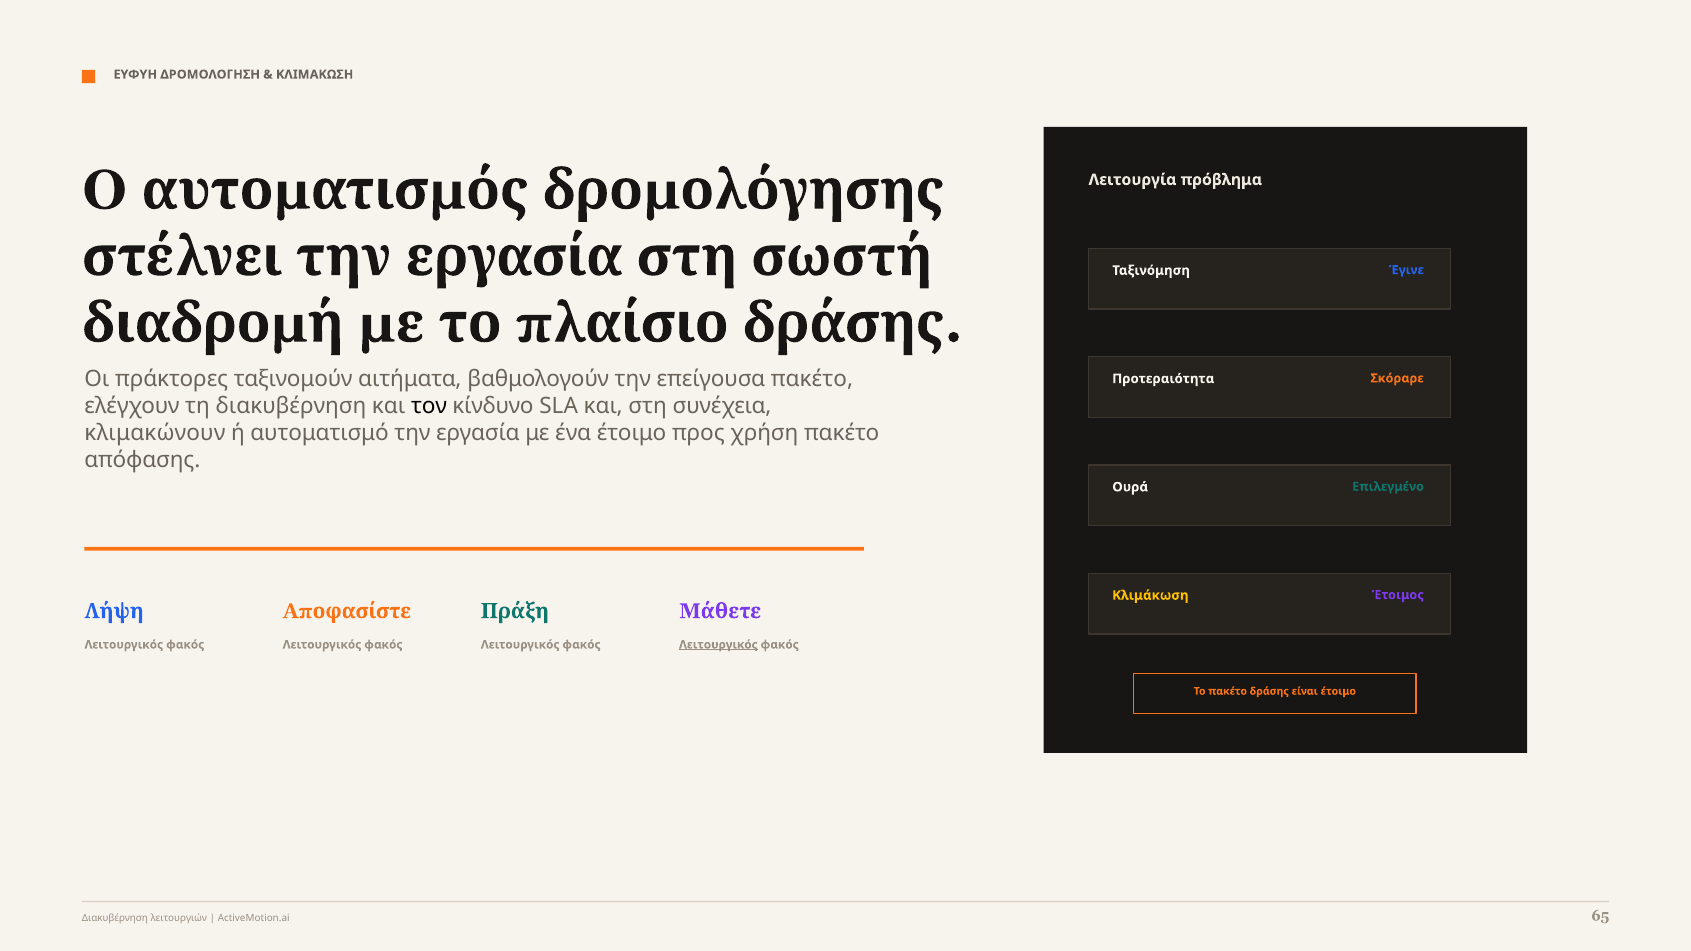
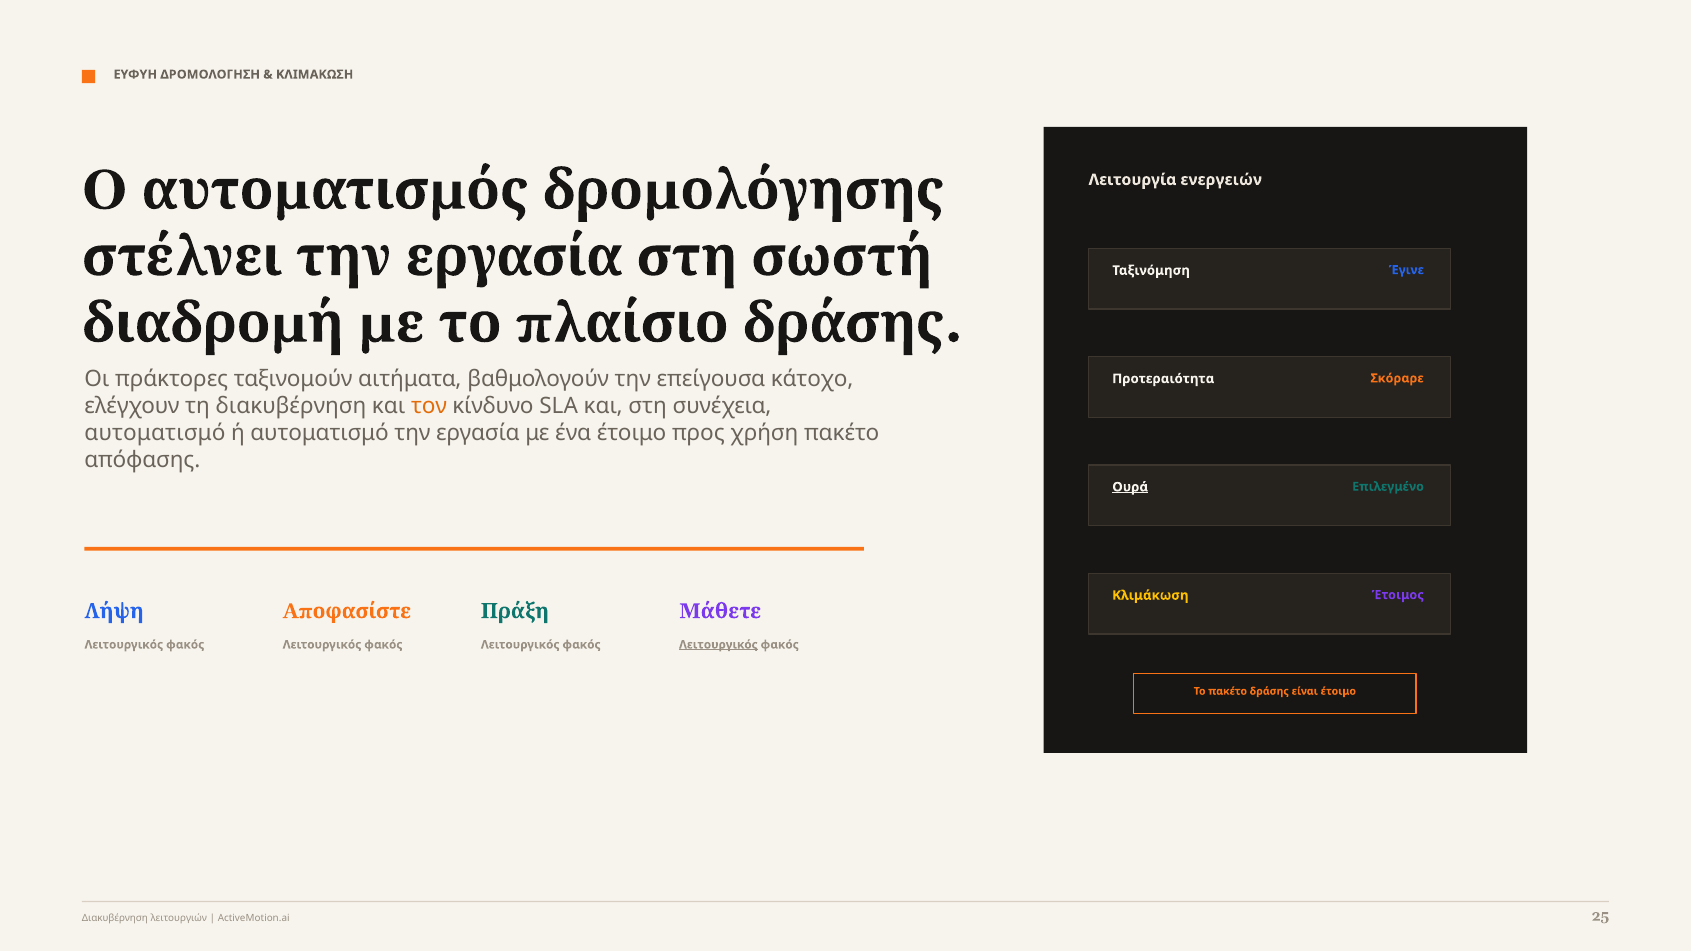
πρόβλημα: πρόβλημα -> ενεργειών
επείγουσα πακέτο: πακέτο -> κάτοχο
τον colour: black -> orange
κλιμακώνουν at (155, 434): κλιμακώνουν -> αυτοματισμό
Ουρά underline: none -> present
65: 65 -> 25
